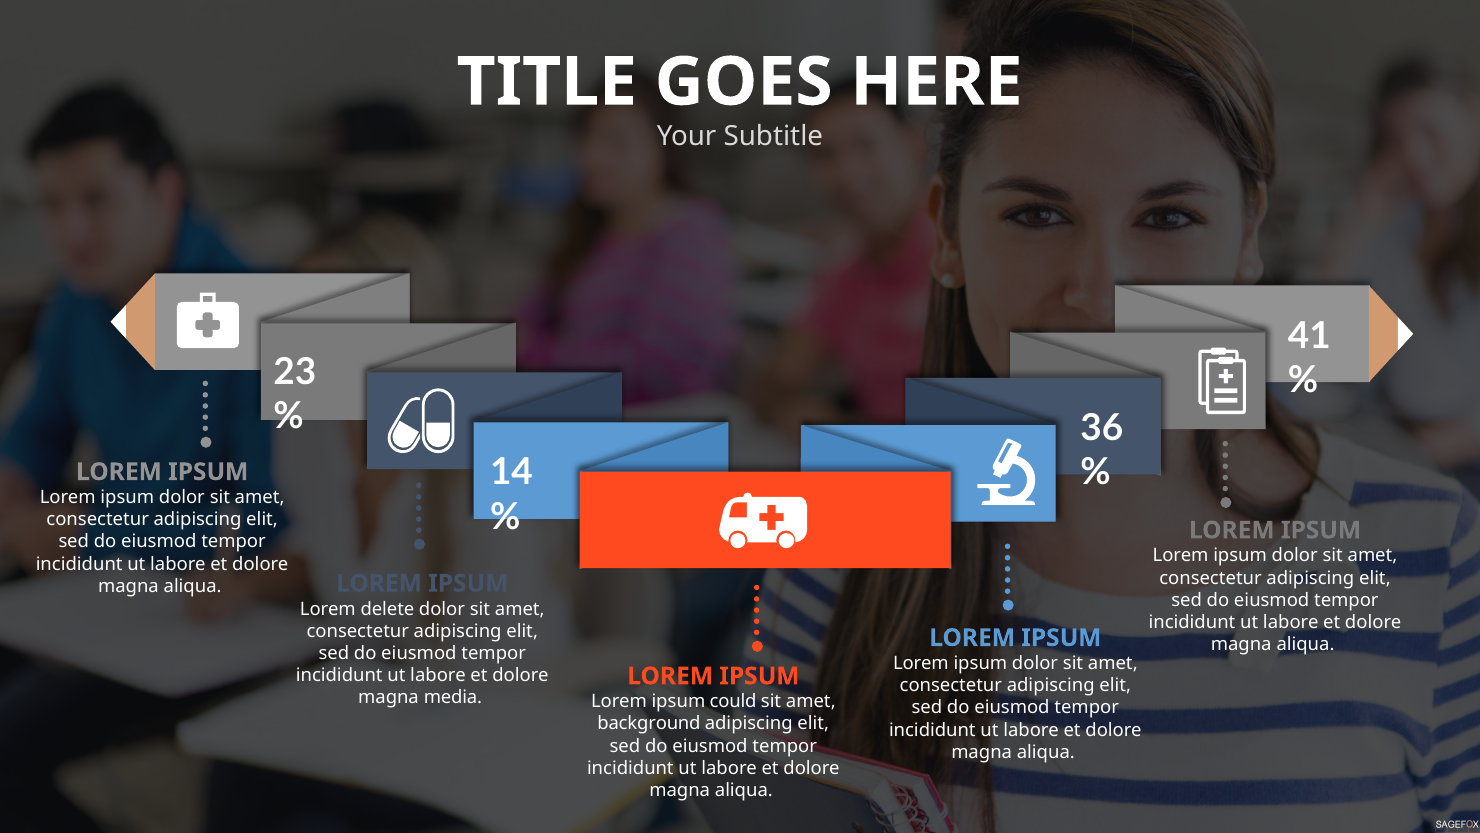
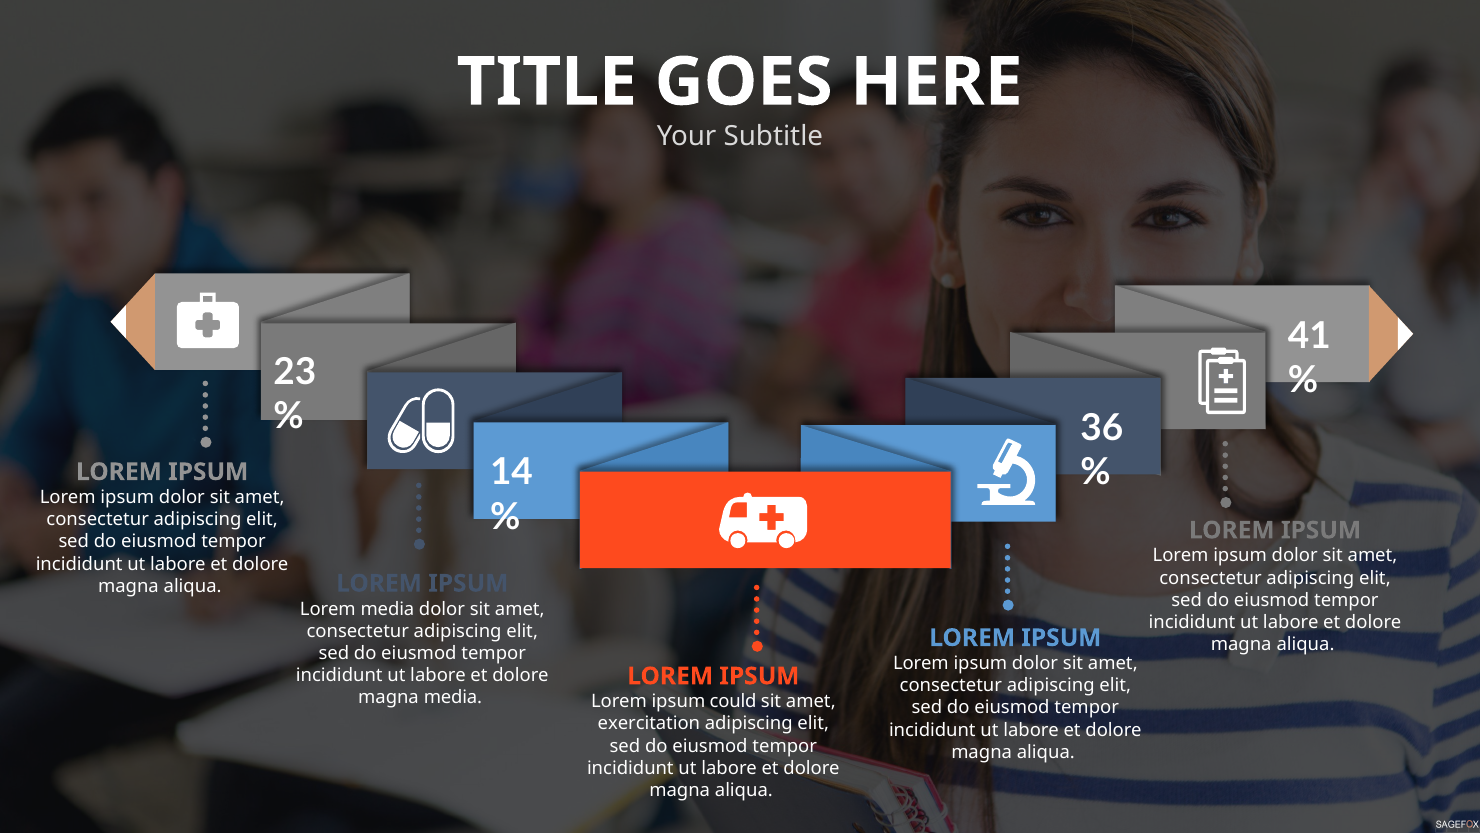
Lorem delete: delete -> media
background: background -> exercitation
